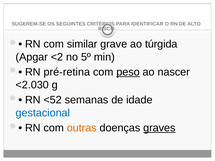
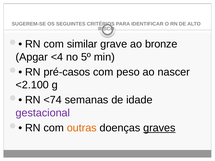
túrgida: túrgida -> bronze
<2: <2 -> <4
pré-retina: pré-retina -> pré-casos
peso underline: present -> none
<2.030: <2.030 -> <2.100
<52: <52 -> <74
gestacional colour: blue -> purple
